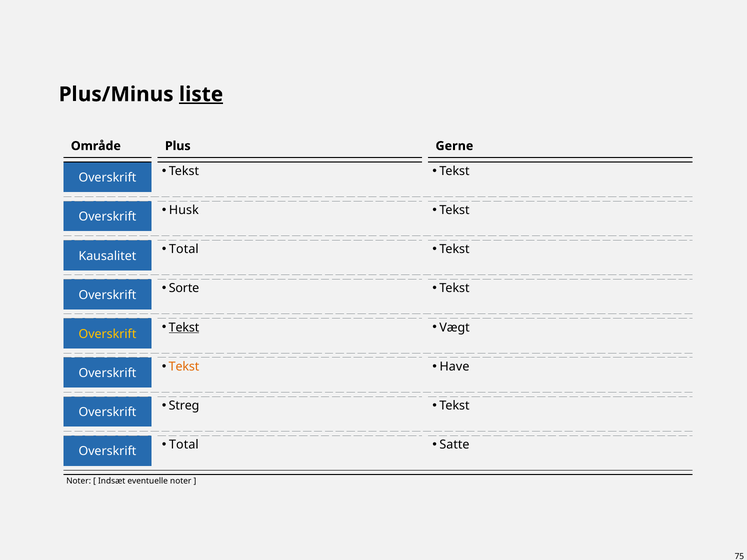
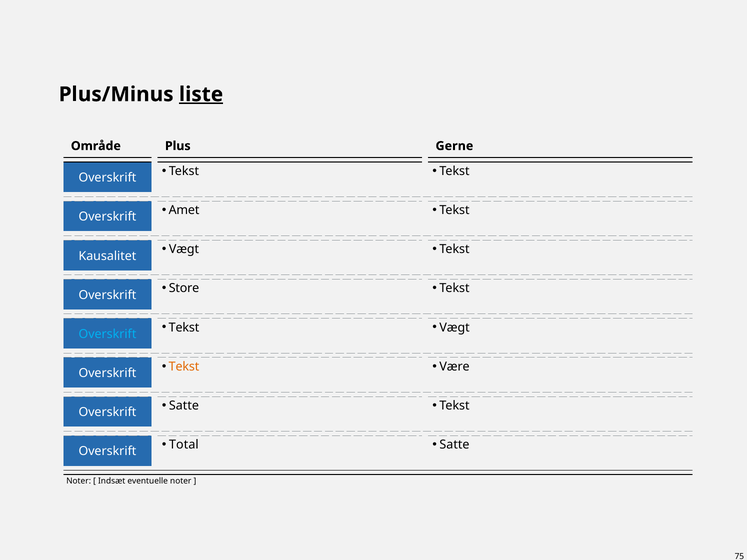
Husk: Husk -> Amet
Total at (184, 249): Total -> Vægt
Sorte: Sorte -> Store
Tekst at (184, 328) underline: present -> none
Overskrift at (107, 334) colour: yellow -> light blue
Have: Have -> Være
Streg at (184, 406): Streg -> Satte
